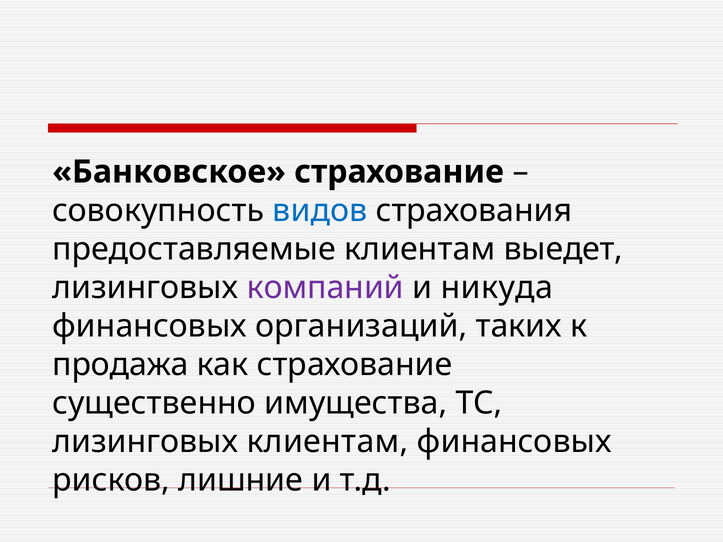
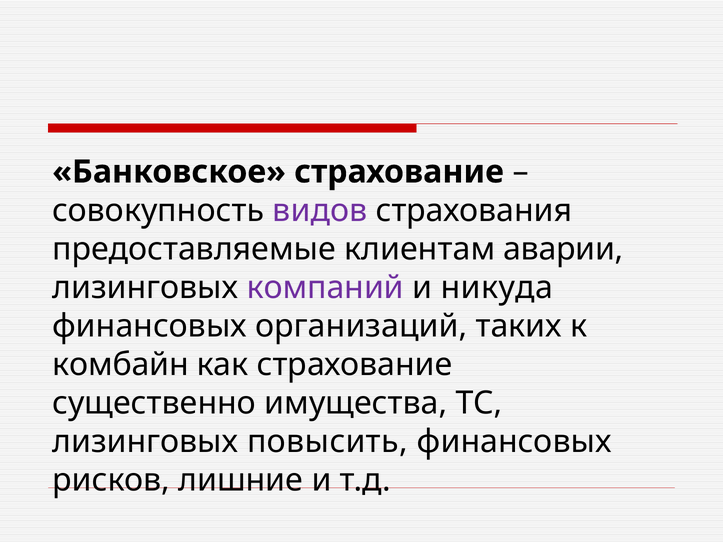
видов colour: blue -> purple
выедет: выедет -> аварии
продажа: продажа -> комбайн
лизинговых клиентам: клиентам -> повысить
